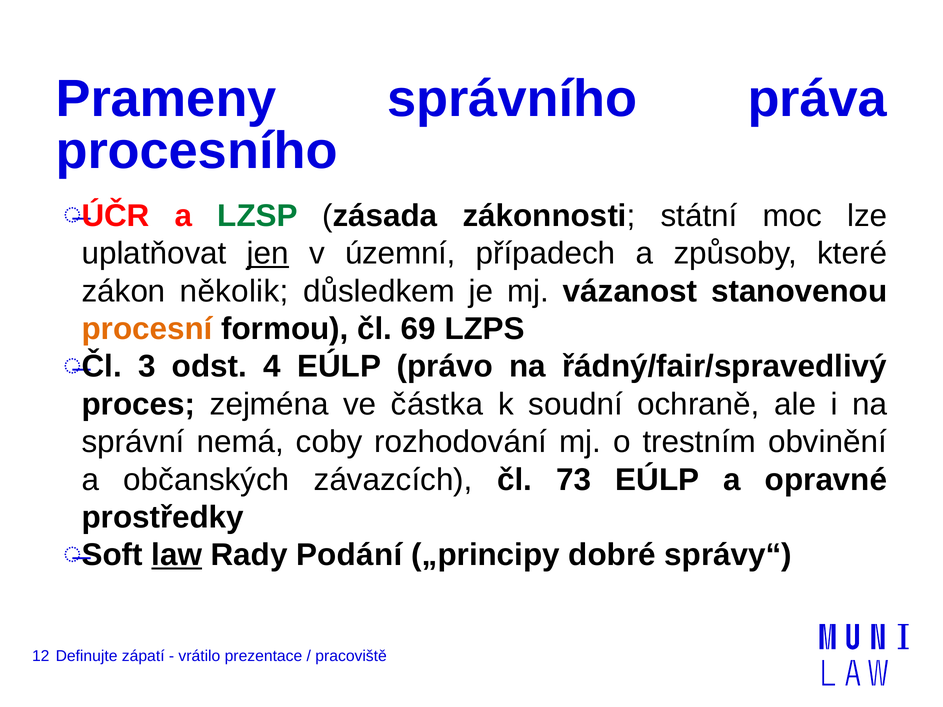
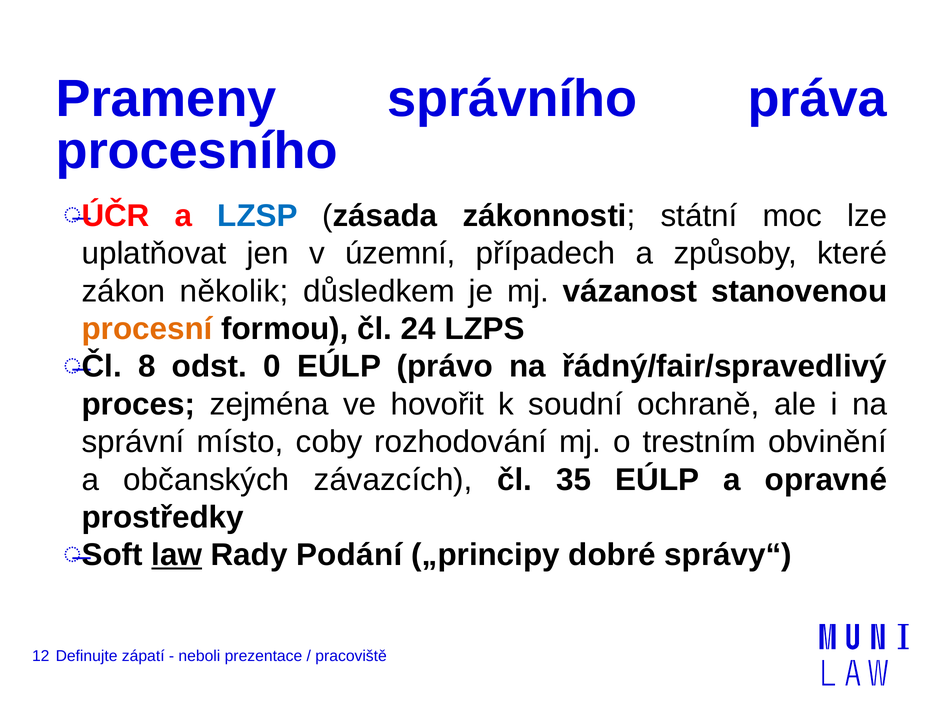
LZSP colour: green -> blue
jen underline: present -> none
69: 69 -> 24
3: 3 -> 8
4: 4 -> 0
částka: částka -> hovořit
nemá: nemá -> místo
73: 73 -> 35
vrátilo: vrátilo -> neboli
